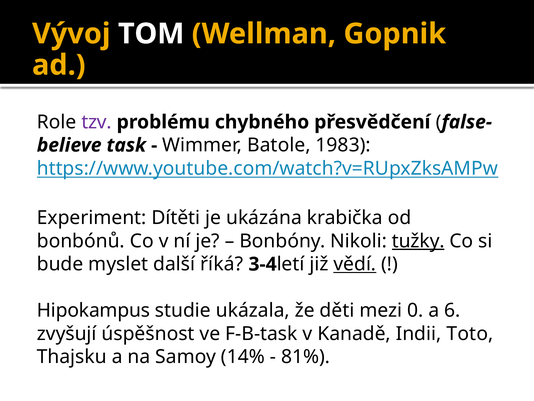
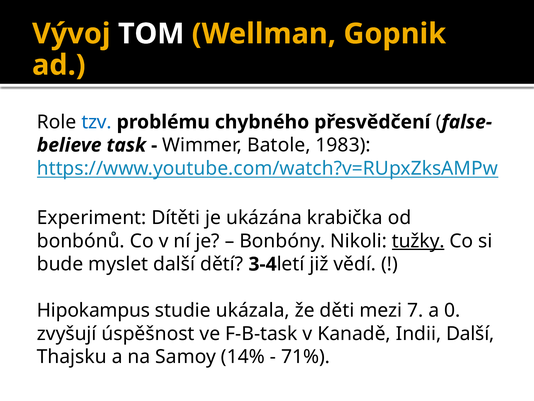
tzv colour: purple -> blue
říká: říká -> dětí
vědí underline: present -> none
0: 0 -> 7
6: 6 -> 0
Indii Toto: Toto -> Další
81%: 81% -> 71%
